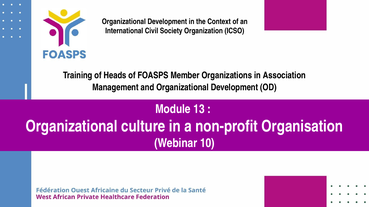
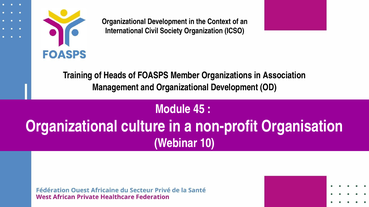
13: 13 -> 45
